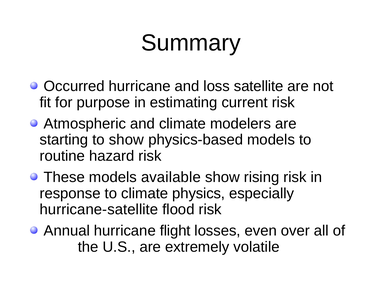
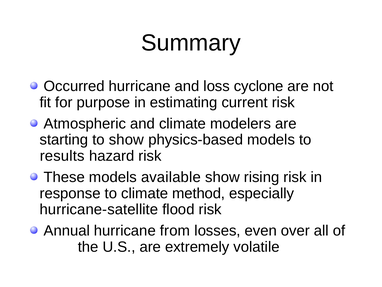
satellite: satellite -> cyclone
routine: routine -> results
physics: physics -> method
flight: flight -> from
